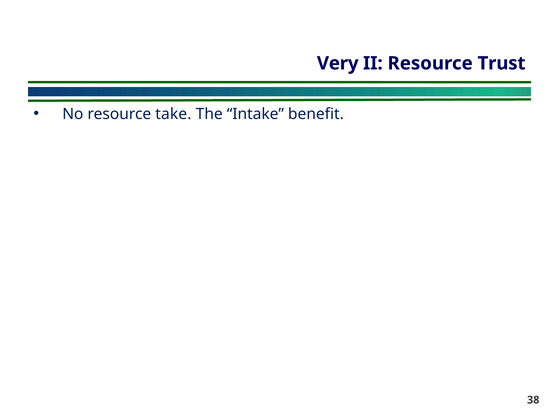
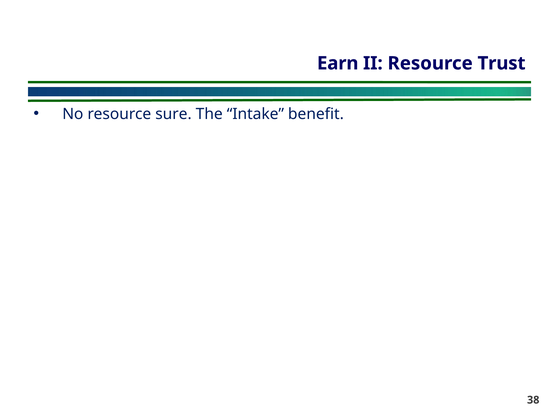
Very: Very -> Earn
take: take -> sure
